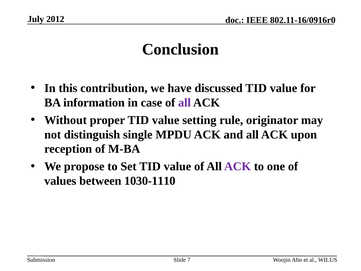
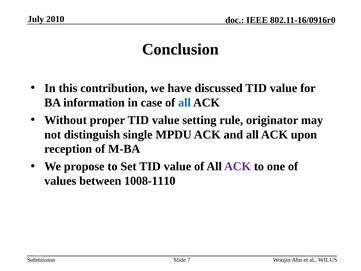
2012: 2012 -> 2010
all at (184, 103) colour: purple -> blue
1030-1110: 1030-1110 -> 1008-1110
